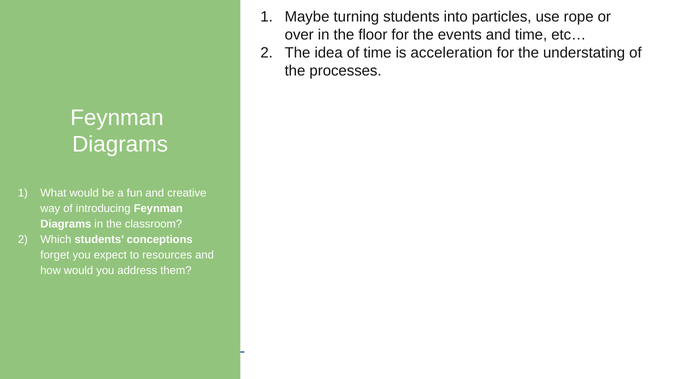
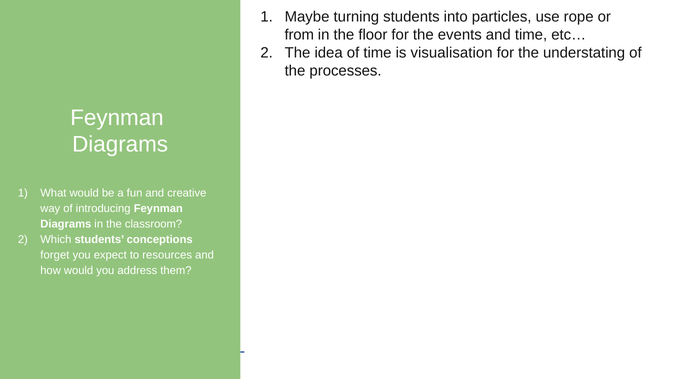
over: over -> from
acceleration: acceleration -> visualisation
